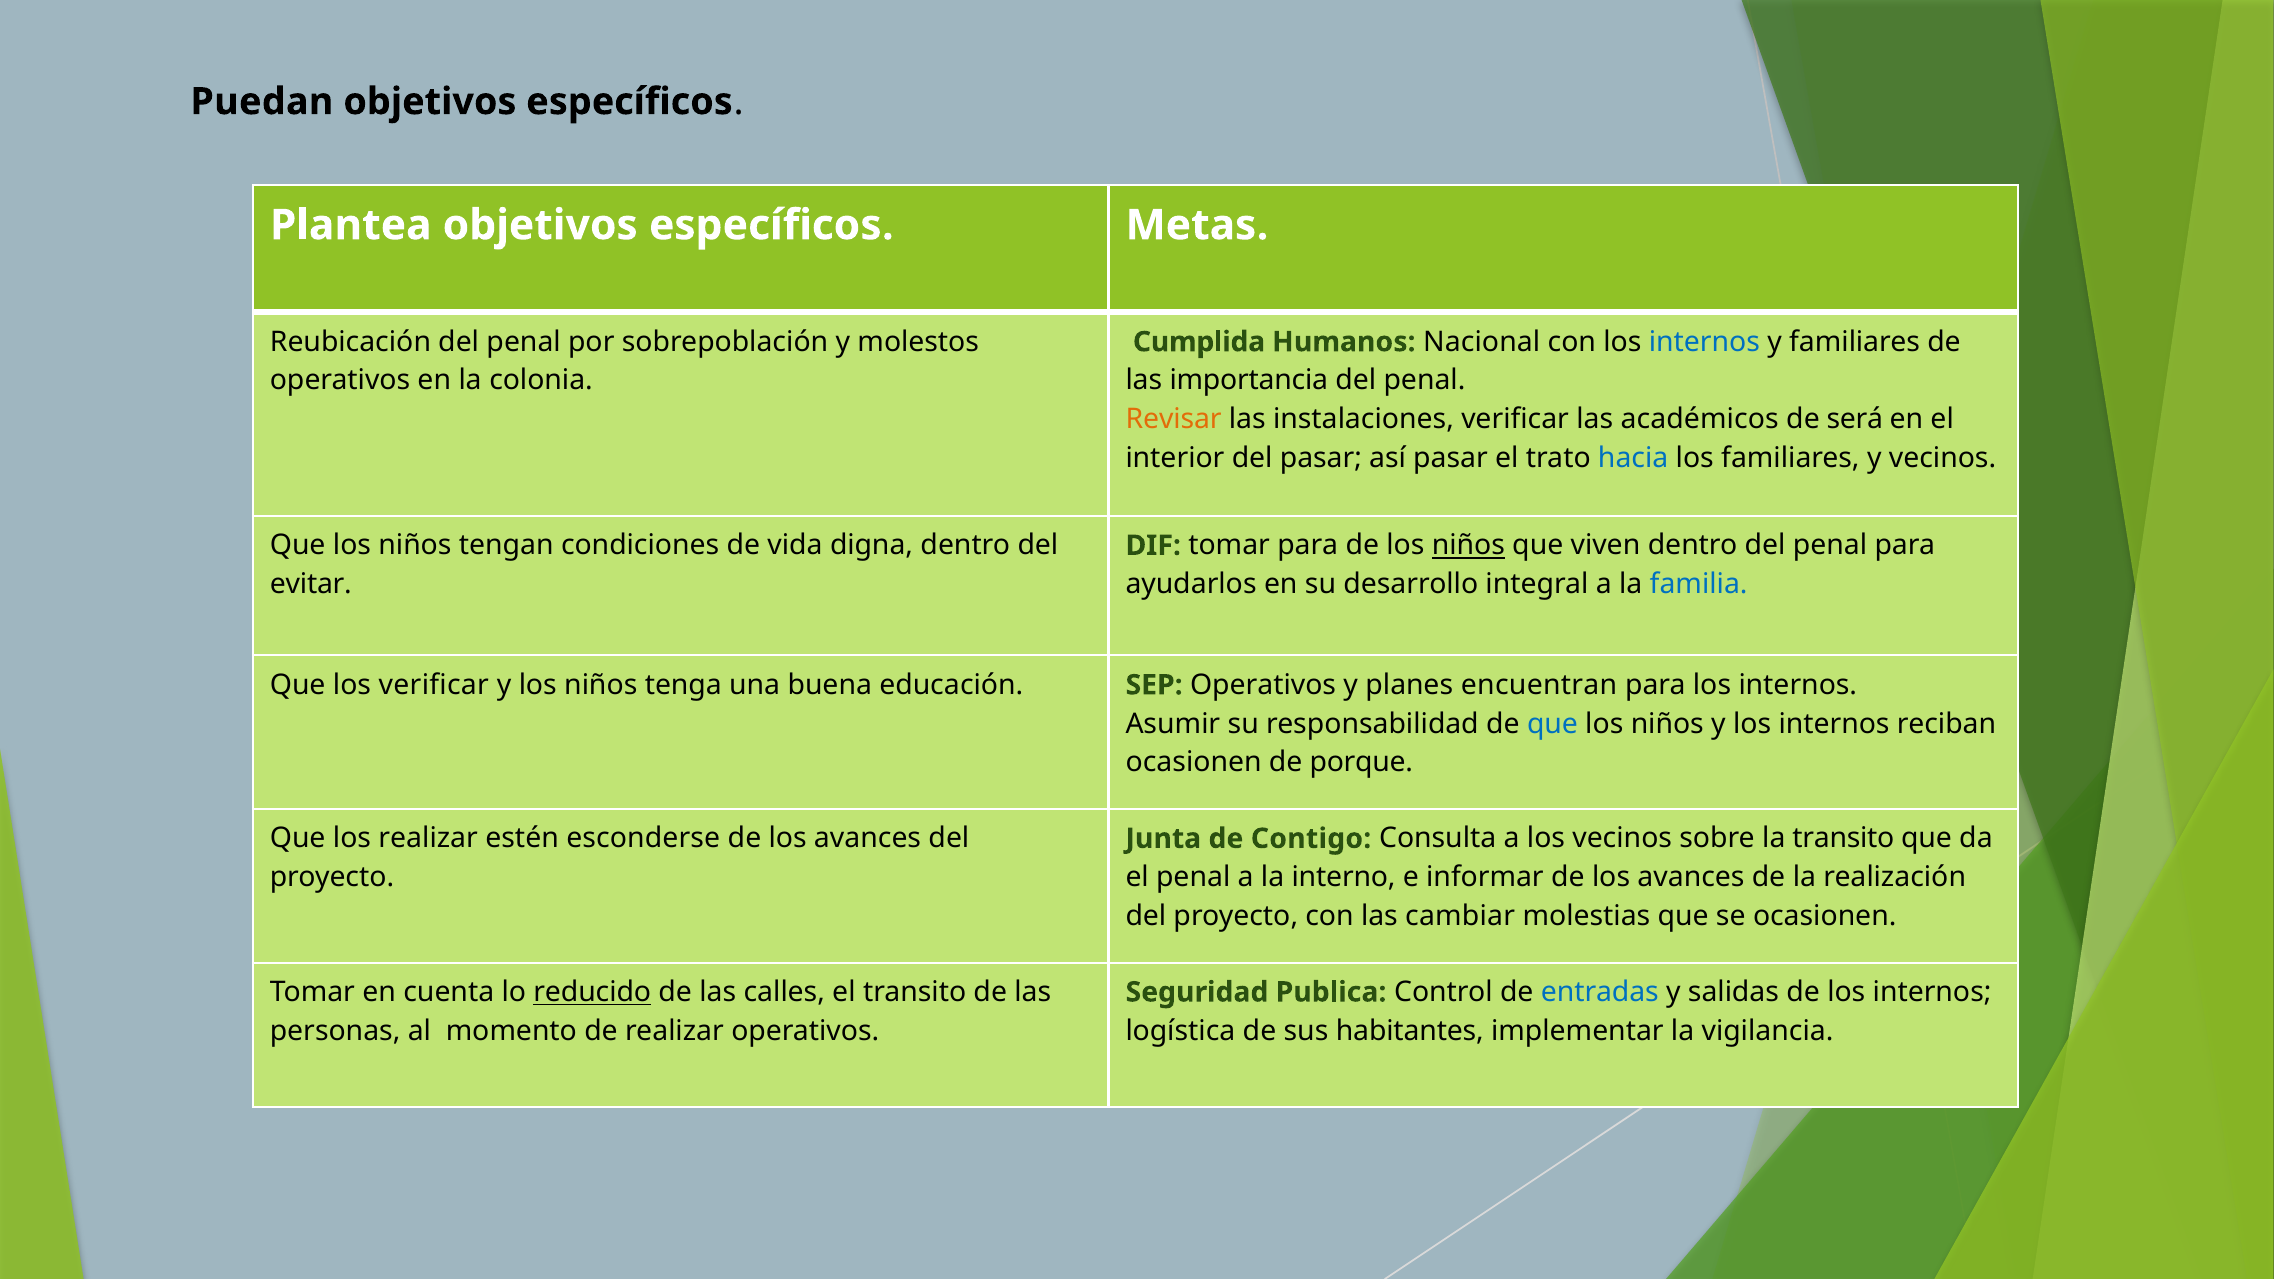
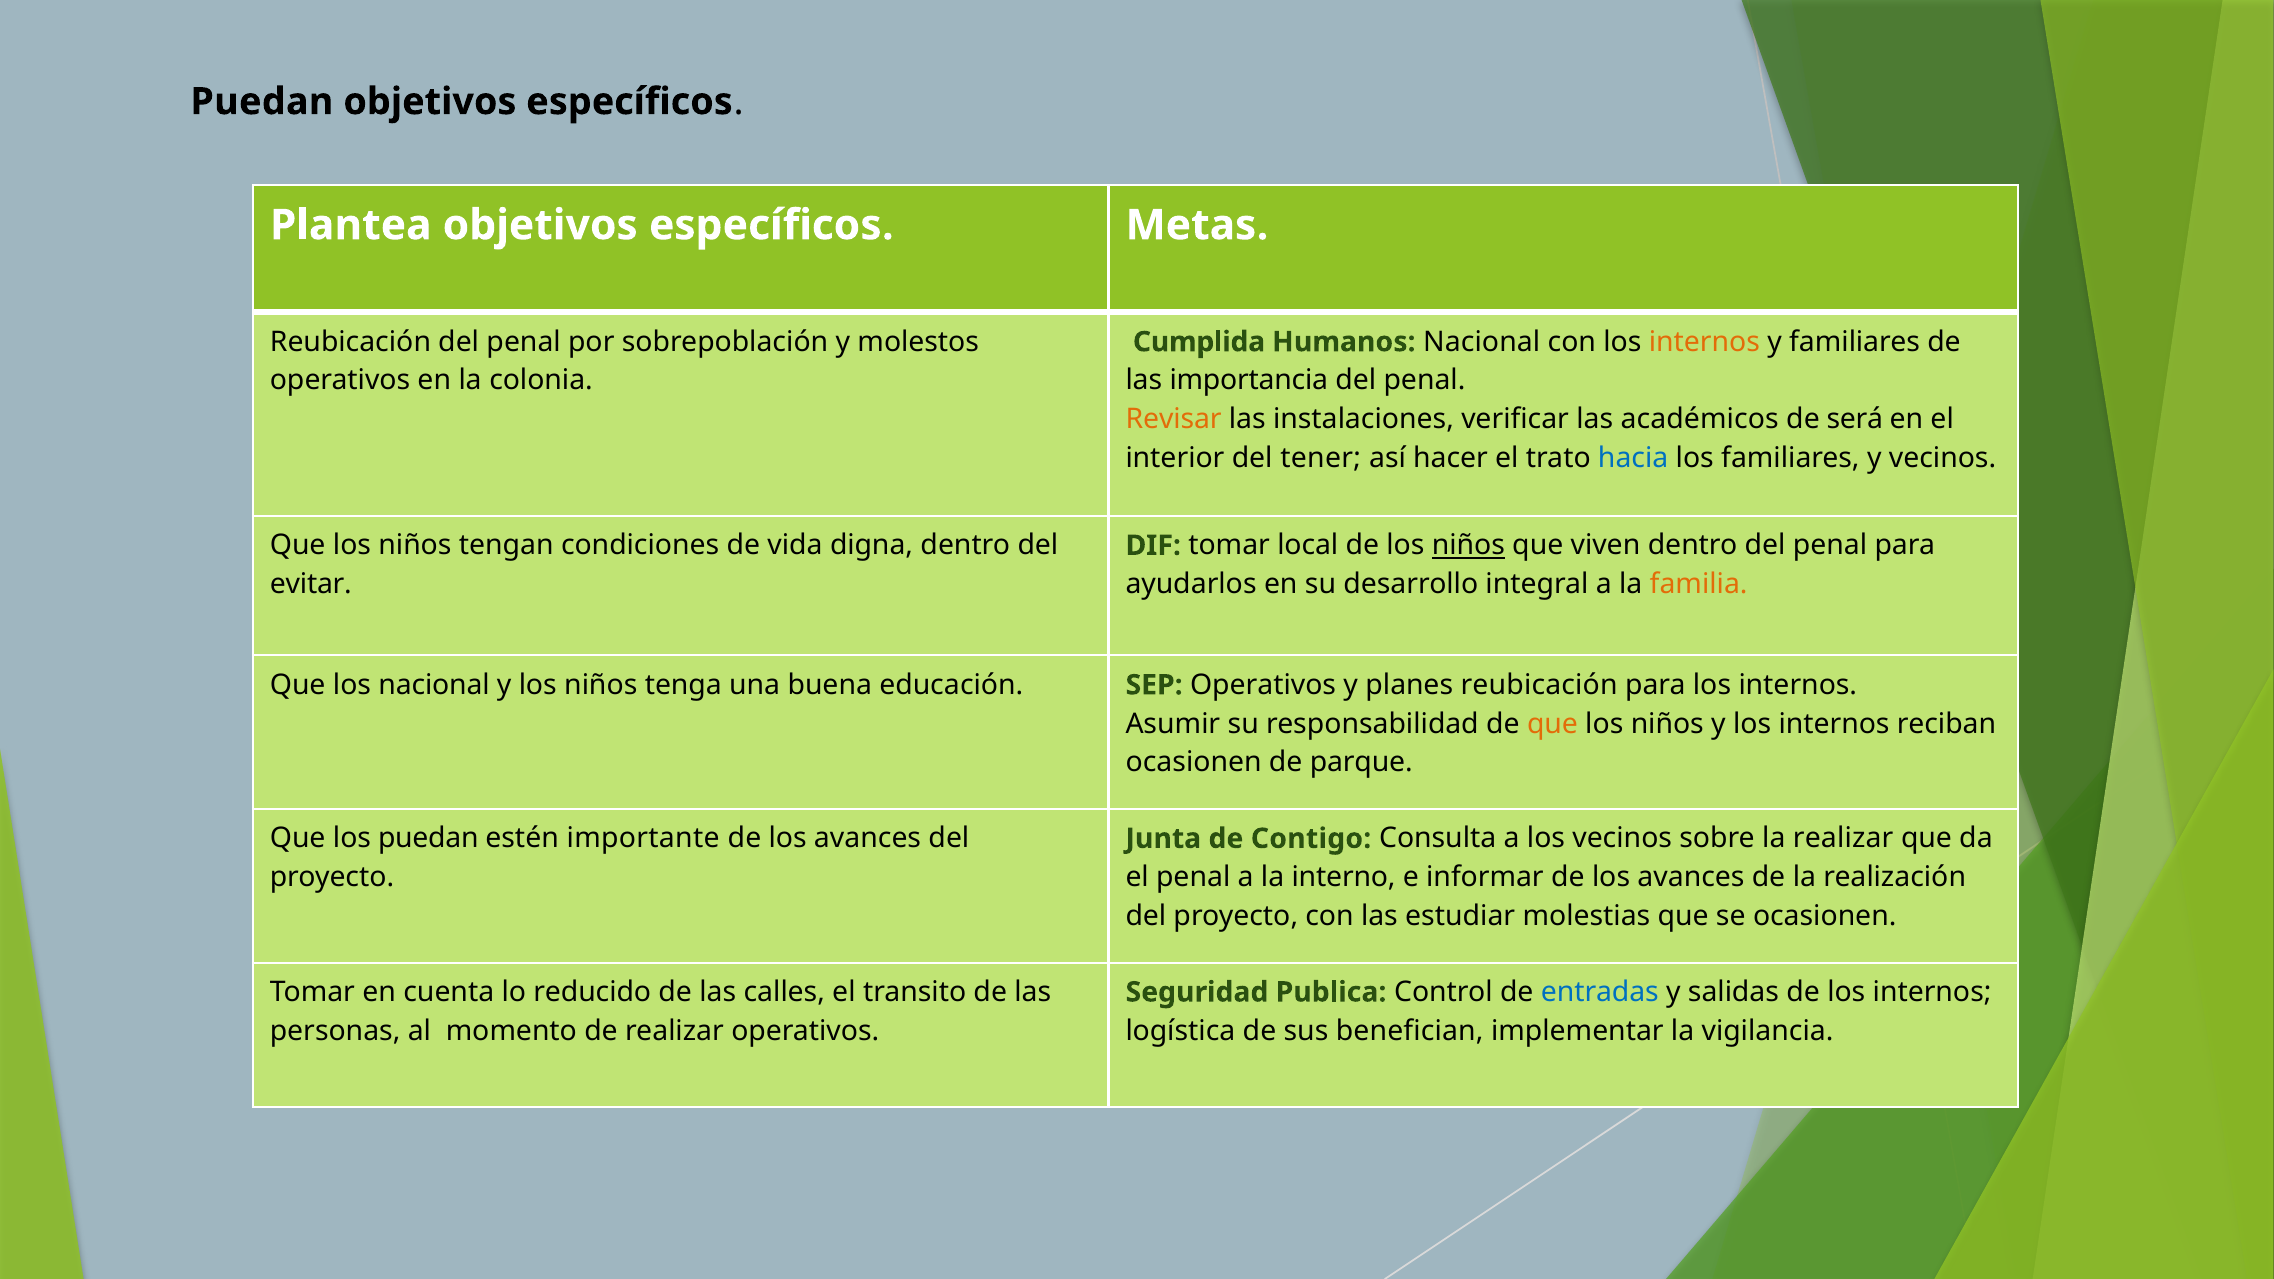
internos at (1704, 342) colour: blue -> orange
del pasar: pasar -> tener
así pasar: pasar -> hacer
tomar para: para -> local
familia colour: blue -> orange
los verificar: verificar -> nacional
planes encuentran: encuentran -> reubicación
que at (1553, 724) colour: blue -> orange
porque: porque -> parque
los realizar: realizar -> puedan
esconderse: esconderse -> importante
la transito: transito -> realizar
cambiar: cambiar -> estudiar
reducido underline: present -> none
habitantes: habitantes -> benefician
